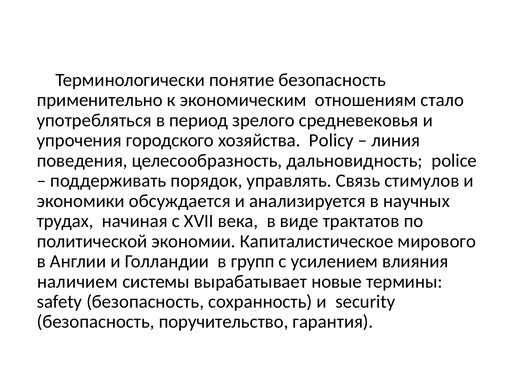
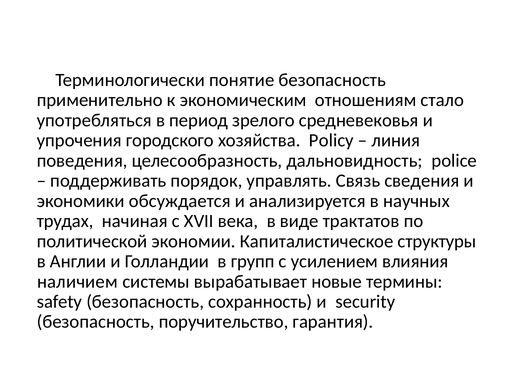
стимулов: стимулов -> сведения
мирового: мирового -> структуры
